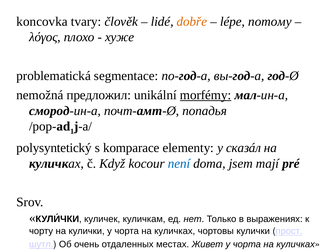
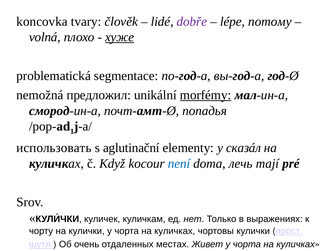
dobře colour: orange -> purple
λόγος: λόγος -> volná
хуже underline: none -> present
polysyntetický: polysyntetický -> использовать
komparace: komparace -> aglutinační
jsem: jsem -> лечь
